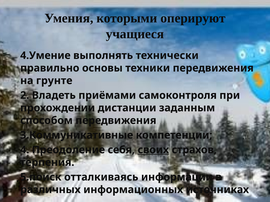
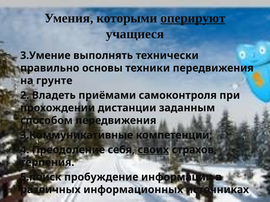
оперируют underline: none -> present
4.Умение: 4.Умение -> 3.Умение
отталкиваясь: отталкиваясь -> пробуждение
